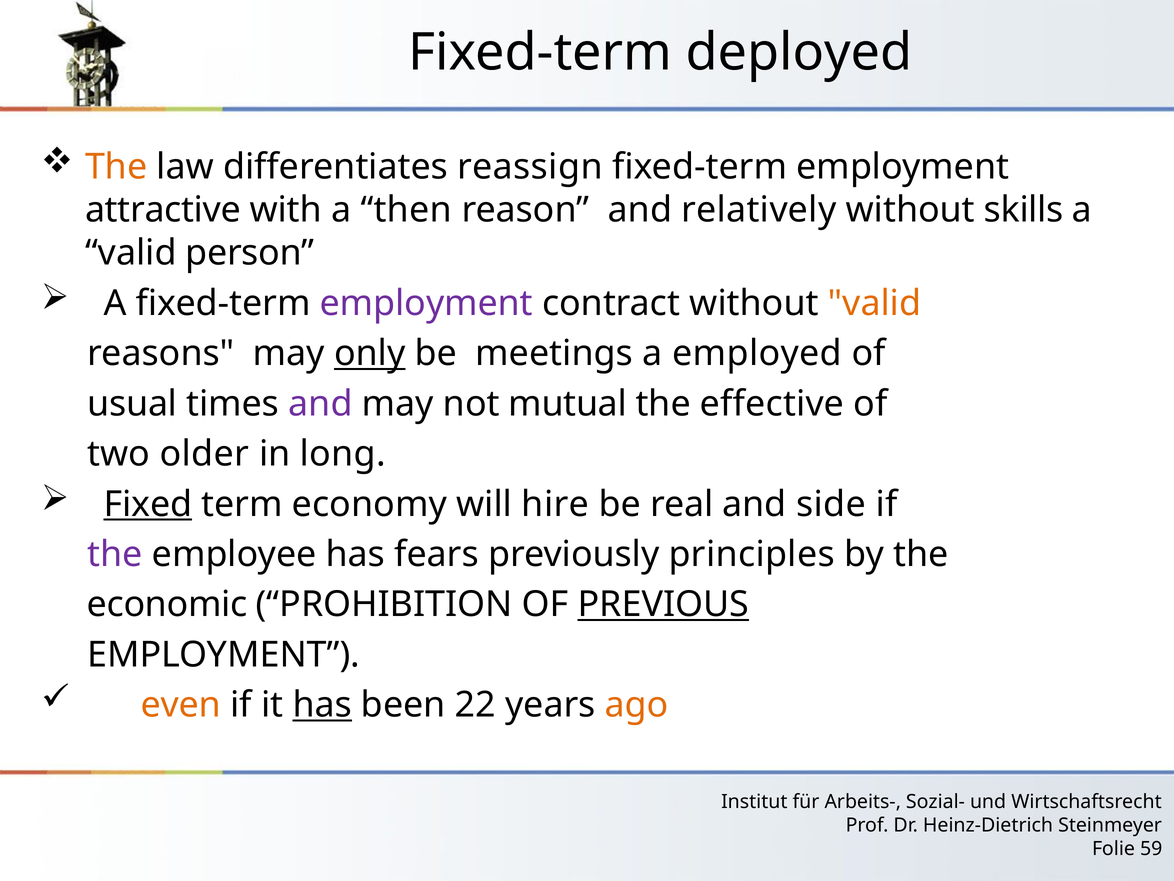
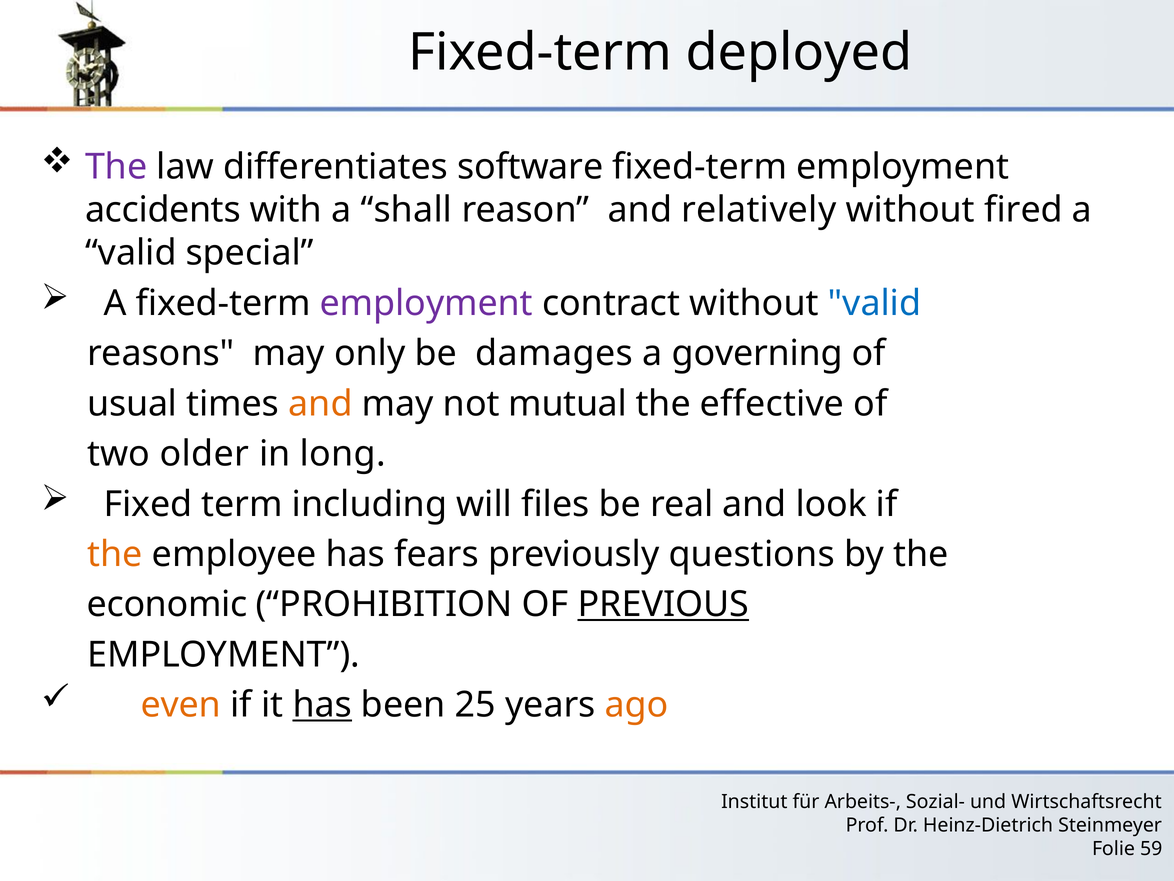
The at (116, 167) colour: orange -> purple
reassign: reassign -> software
attractive: attractive -> accidents
then: then -> shall
skills: skills -> fired
person: person -> special
valid at (874, 303) colour: orange -> blue
only underline: present -> none
meetings: meetings -> damages
employed: employed -> governing
and at (320, 404) colour: purple -> orange
Fixed underline: present -> none
economy: economy -> including
hire: hire -> files
side: side -> look
the at (115, 554) colour: purple -> orange
principles: principles -> questions
22: 22 -> 25
